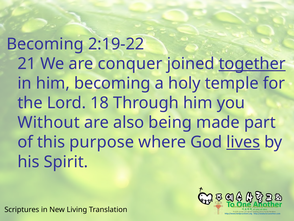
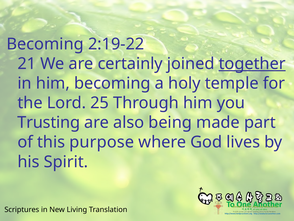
conquer: conquer -> certainly
18: 18 -> 25
Without: Without -> Trusting
lives underline: present -> none
